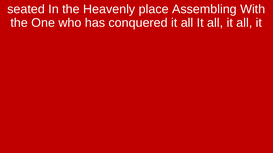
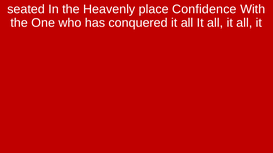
Assembling: Assembling -> Confidence
